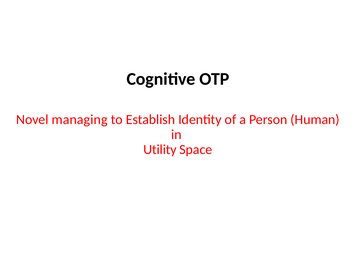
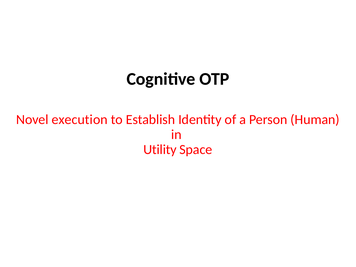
managing: managing -> execution
